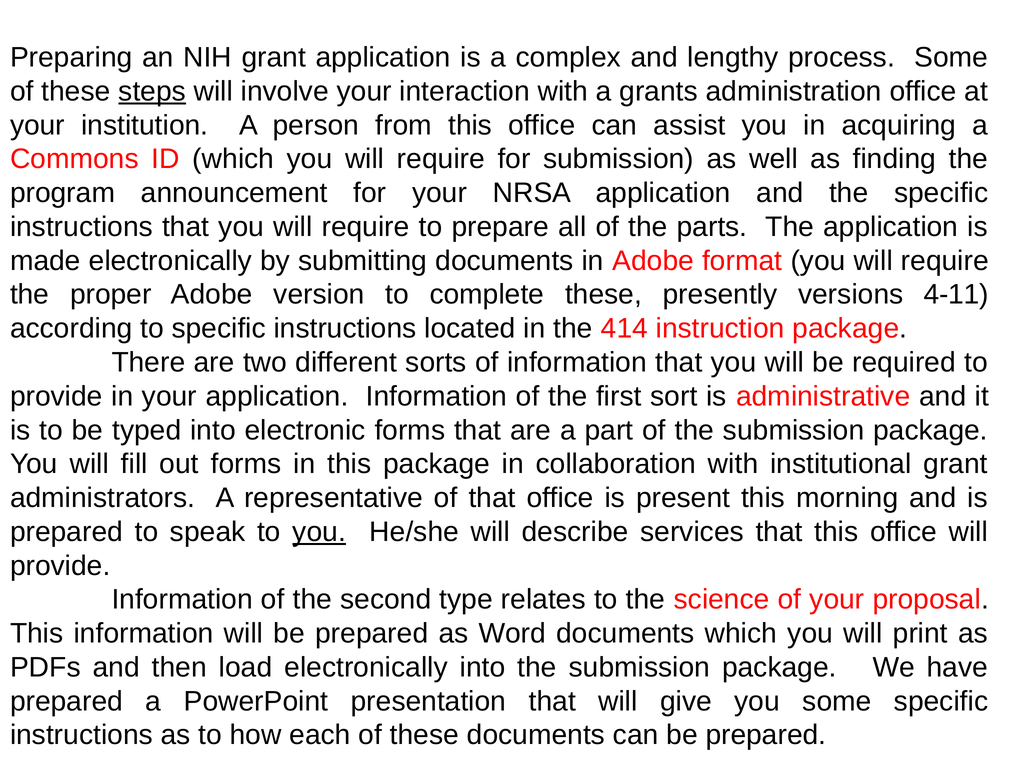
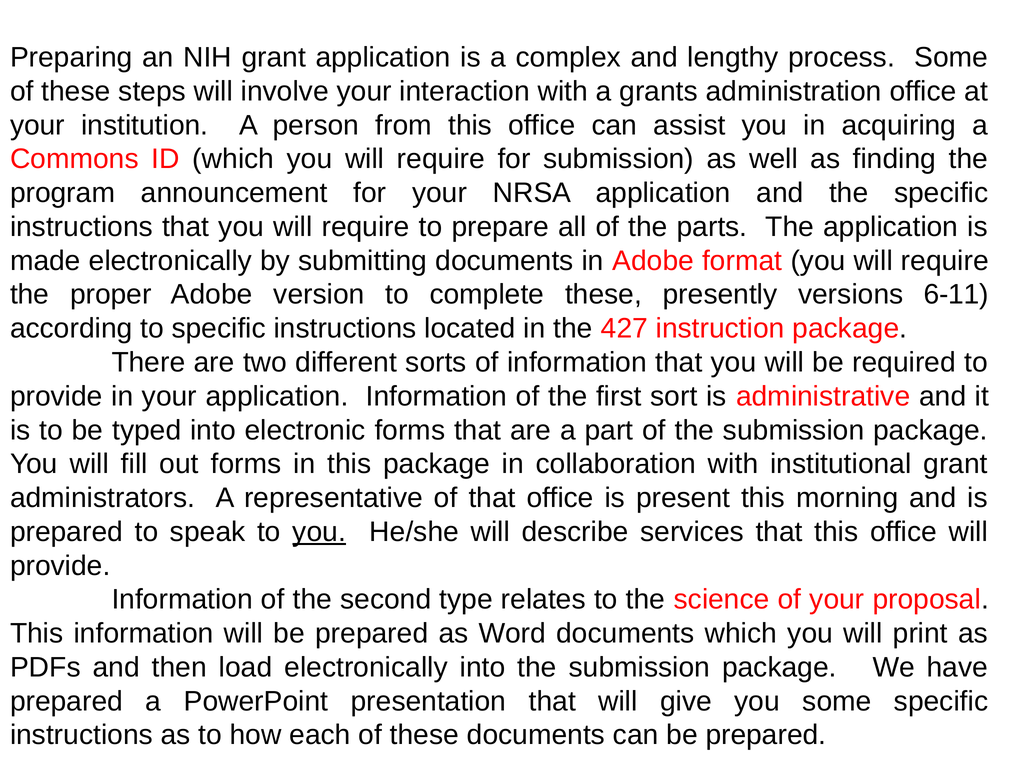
steps underline: present -> none
4-11: 4-11 -> 6-11
414: 414 -> 427
